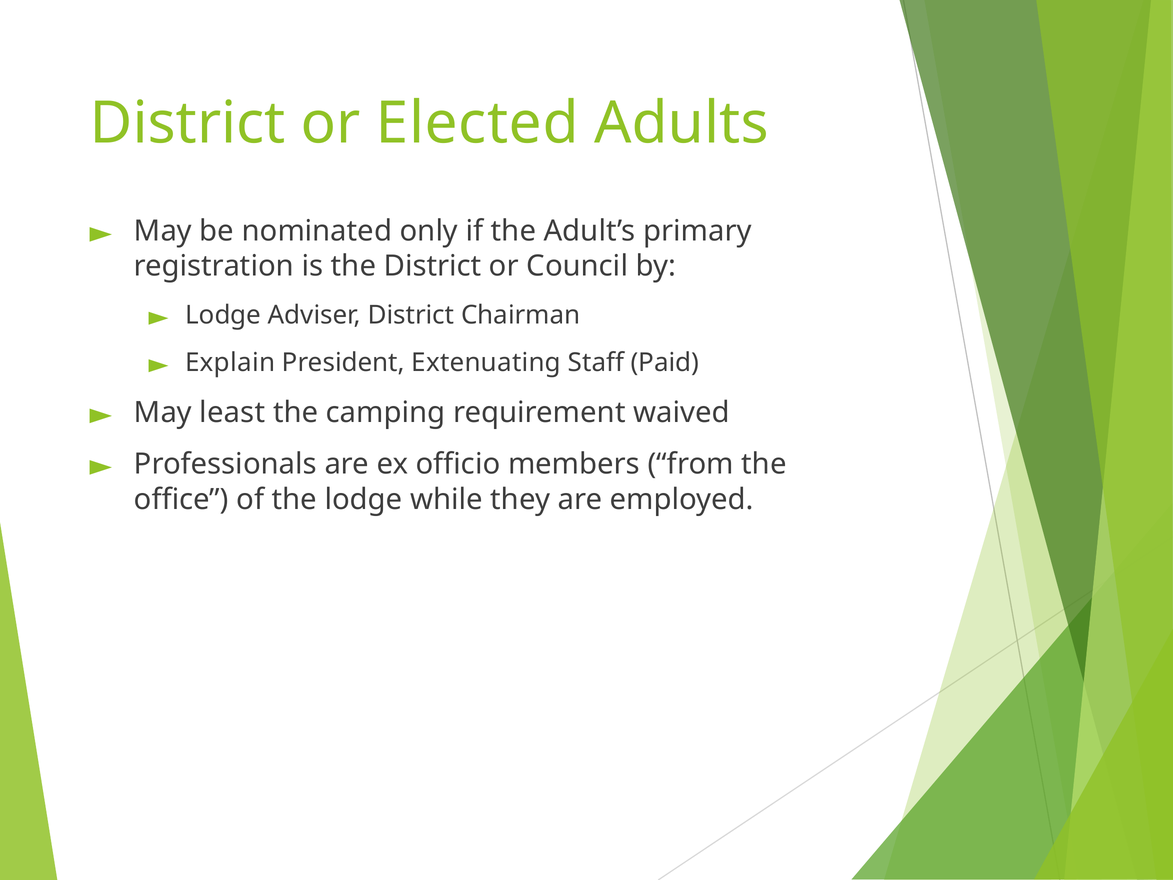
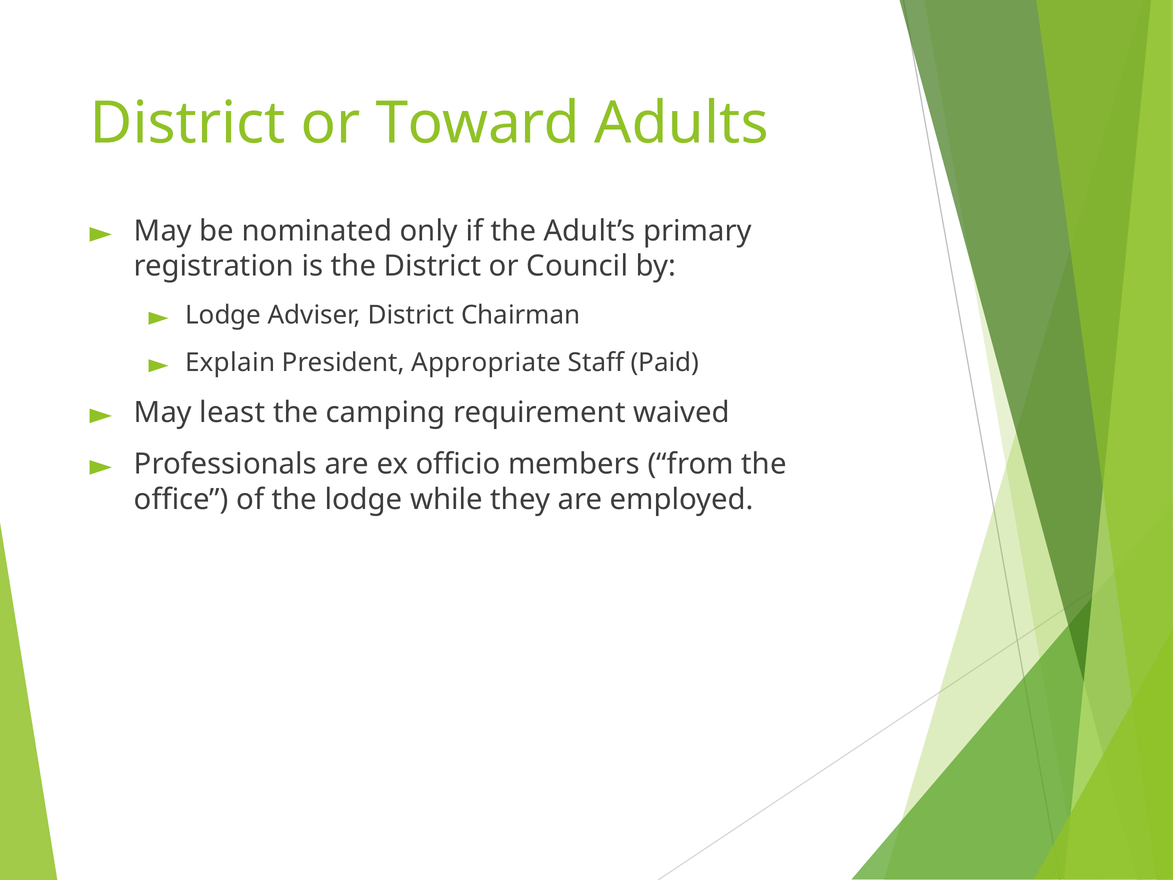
Elected: Elected -> Toward
Extenuating: Extenuating -> Appropriate
